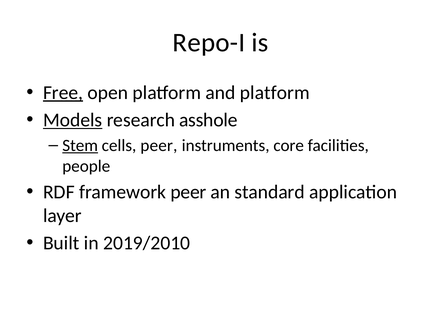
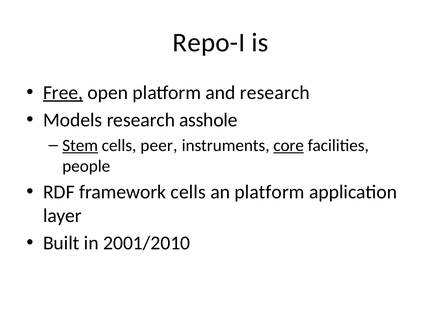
and platform: platform -> research
Models underline: present -> none
core underline: none -> present
framework peer: peer -> cells
an standard: standard -> platform
2019/2010: 2019/2010 -> 2001/2010
